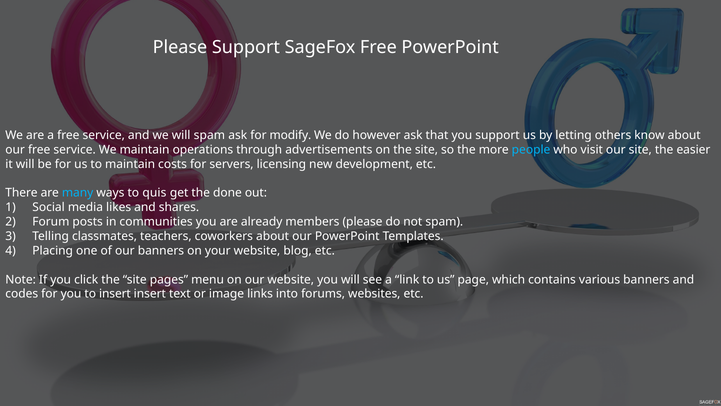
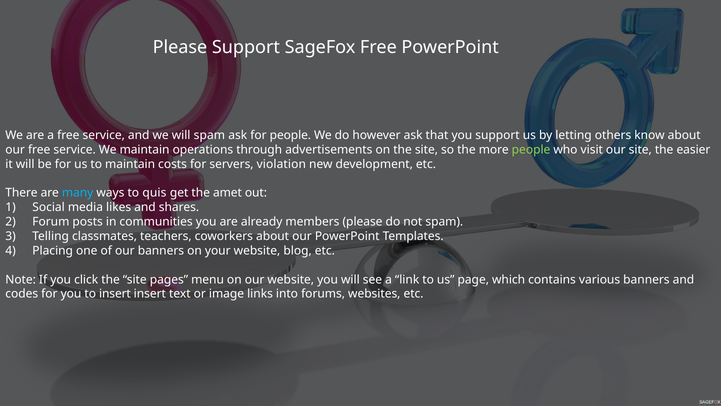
for modify: modify -> people
people at (531, 150) colour: light blue -> light green
licensing: licensing -> violation
done: done -> amet
